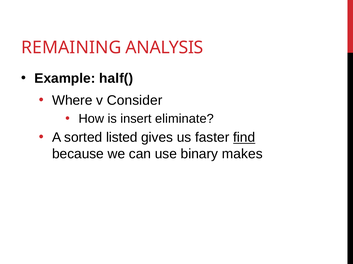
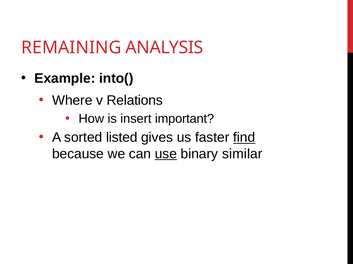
half(: half( -> into(
Consider: Consider -> Relations
eliminate: eliminate -> important
use underline: none -> present
makes: makes -> similar
